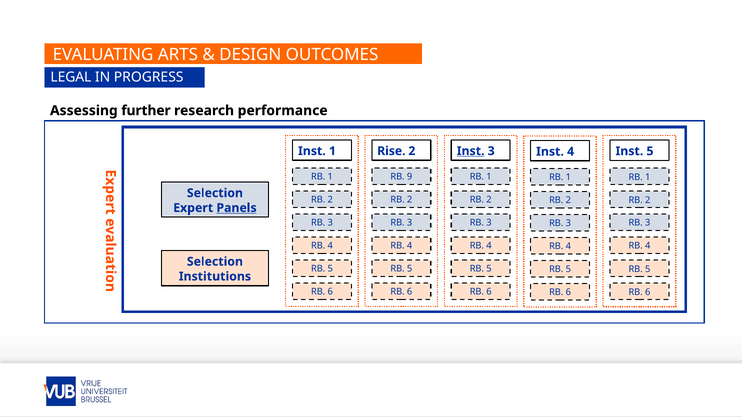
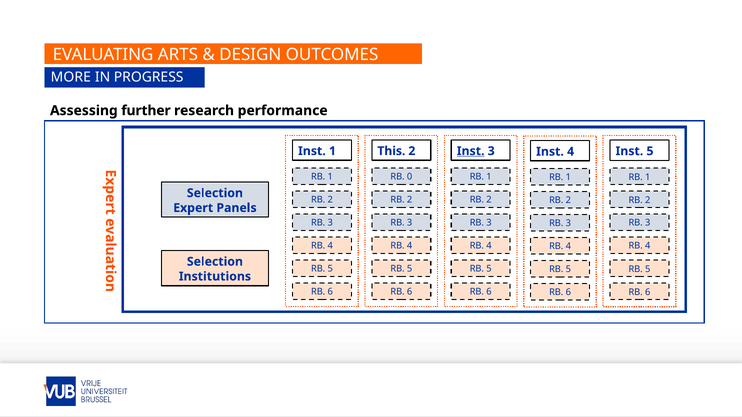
LEGAL: LEGAL -> MORE
Rise: Rise -> This
9: 9 -> 0
Panels underline: present -> none
